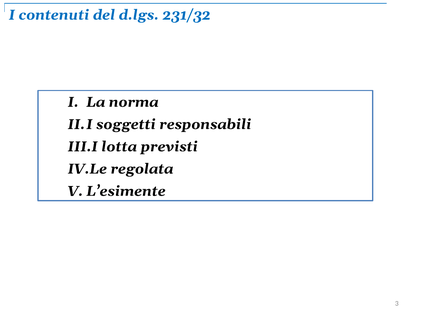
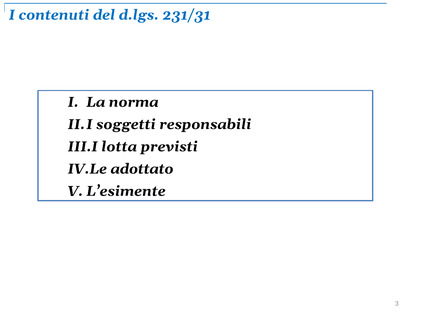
231/32: 231/32 -> 231/31
regolata: regolata -> adottato
